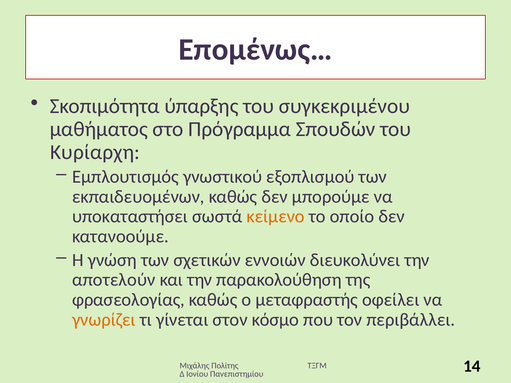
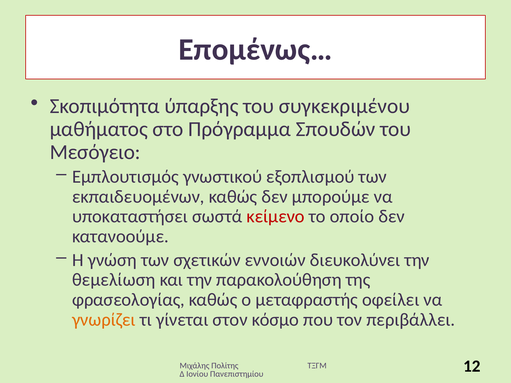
Κυρίαρχη: Κυρίαρχη -> Μεσόγειο
κείμενο colour: orange -> red
αποτελούν: αποτελούν -> θεμελίωση
14: 14 -> 12
